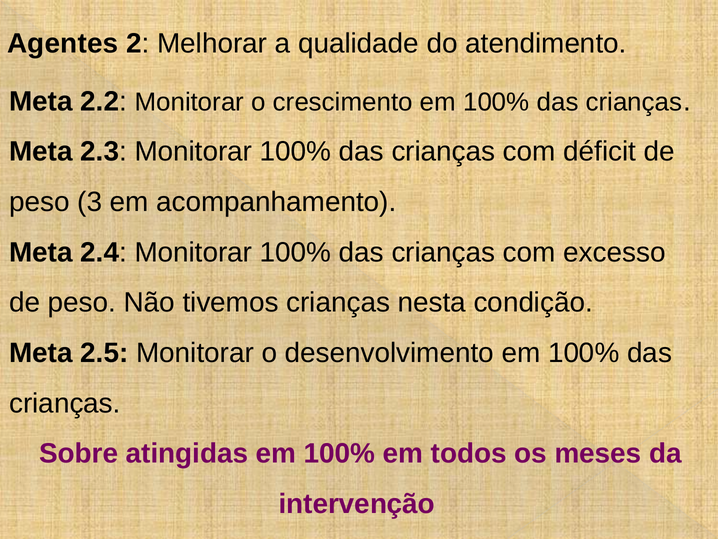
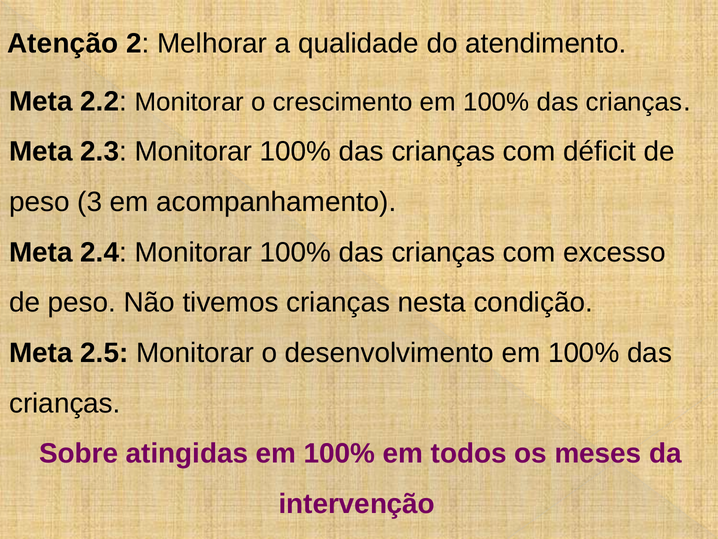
Agentes: Agentes -> Atenção
